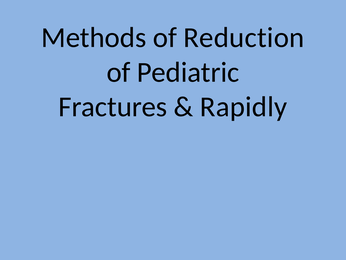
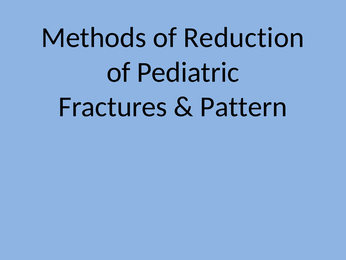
Rapidly: Rapidly -> Pattern
